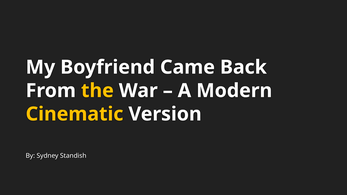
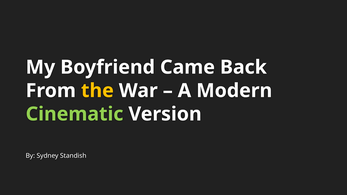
Cinematic colour: yellow -> light green
